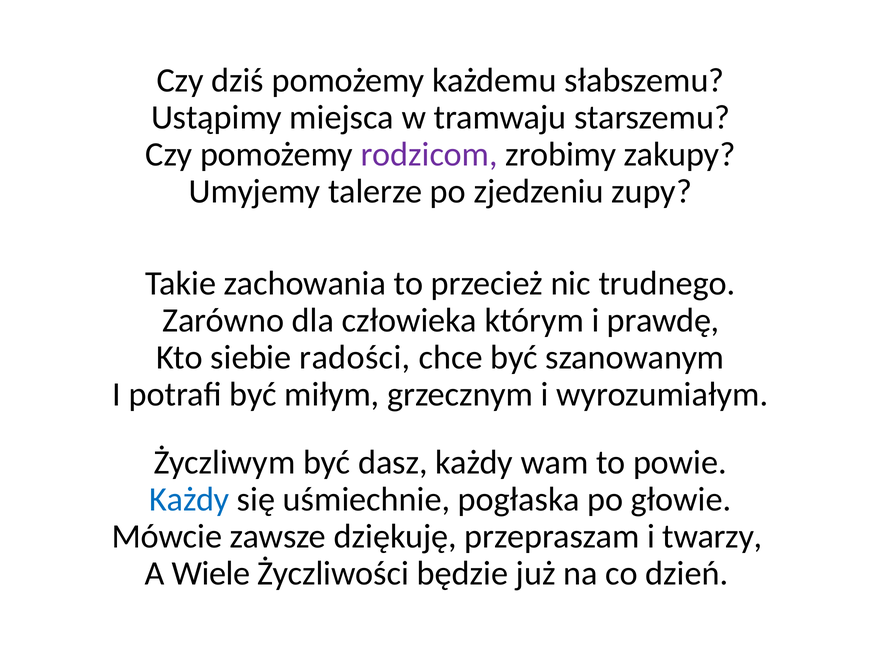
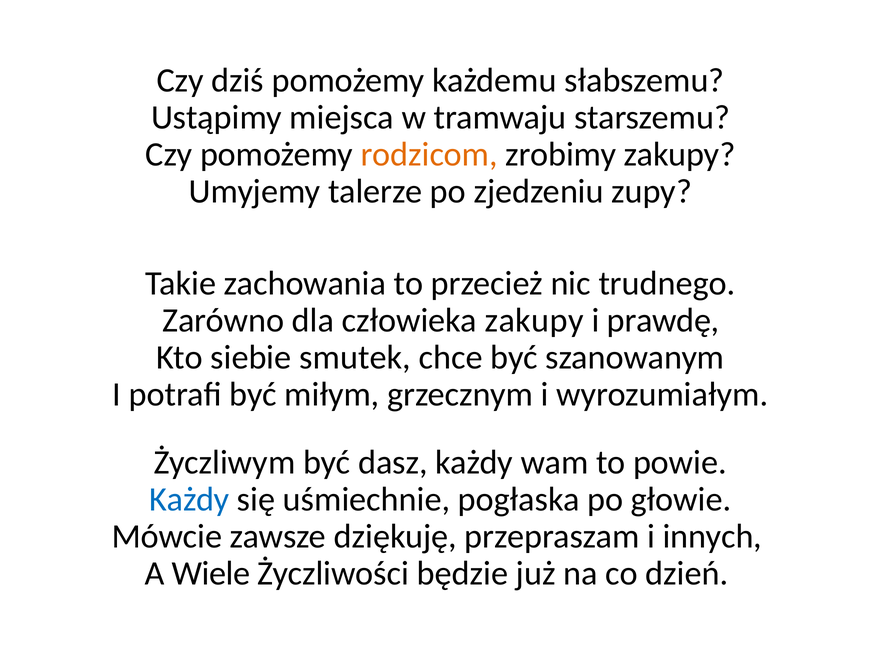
rodzicom colour: purple -> orange
człowieka którym: którym -> zakupy
radości: radości -> smutek
twarzy: twarzy -> innych
